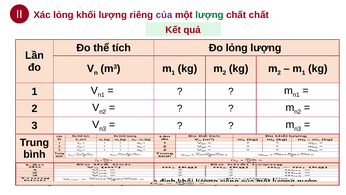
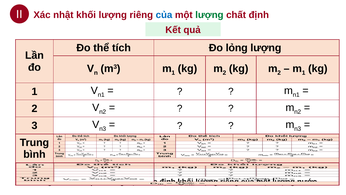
Xác lỏng: lỏng -> nhật
của at (164, 15) colour: purple -> blue
chất chất: chất -> định
